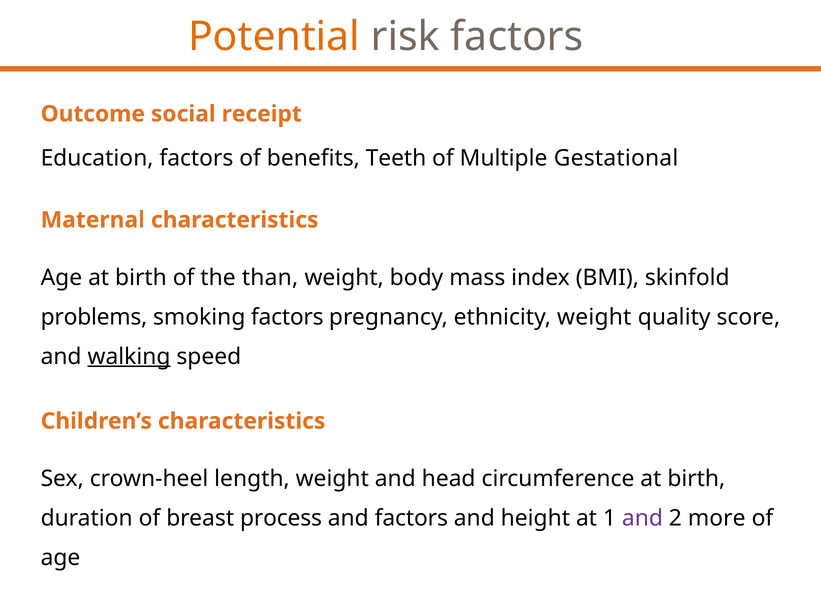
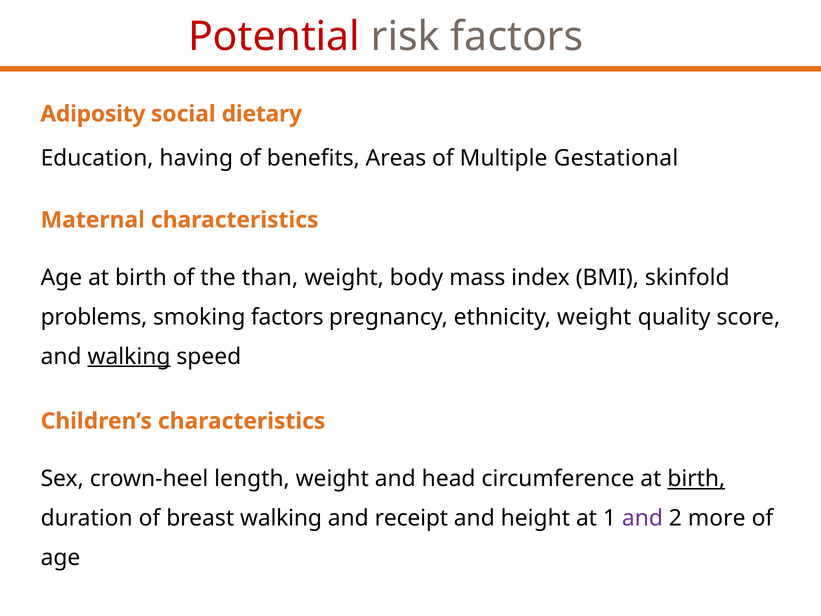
Potential colour: orange -> red
Outcome: Outcome -> Adiposity
receipt: receipt -> dietary
Education factors: factors -> having
Teeth: Teeth -> Areas
birth at (696, 479) underline: none -> present
breast process: process -> walking
and factors: factors -> receipt
